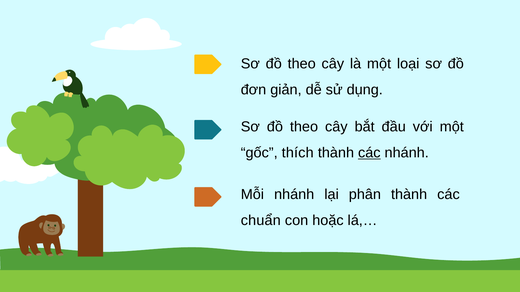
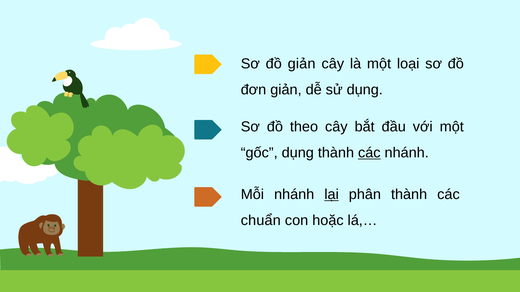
theo at (302, 64): theo -> giản
gốc thích: thích -> dụng
lại underline: none -> present
